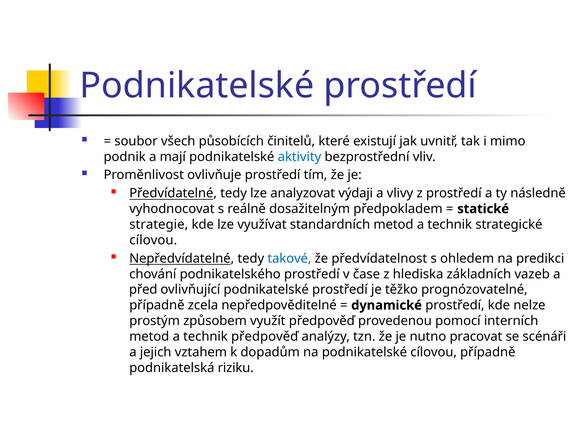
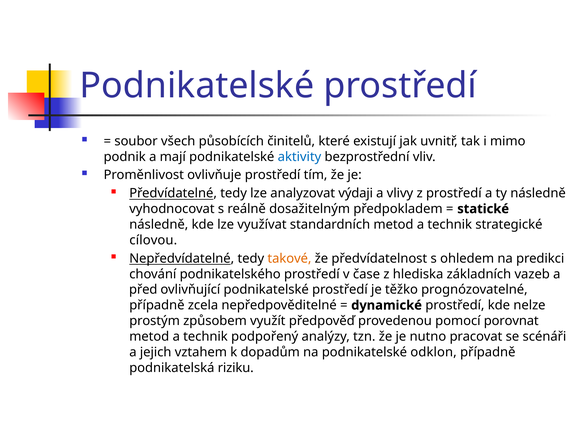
strategie at (159, 224): strategie -> následně
takové colour: blue -> orange
interních: interních -> porovnat
technik předpověď: předpověď -> podpořený
podnikatelské cílovou: cílovou -> odklon
